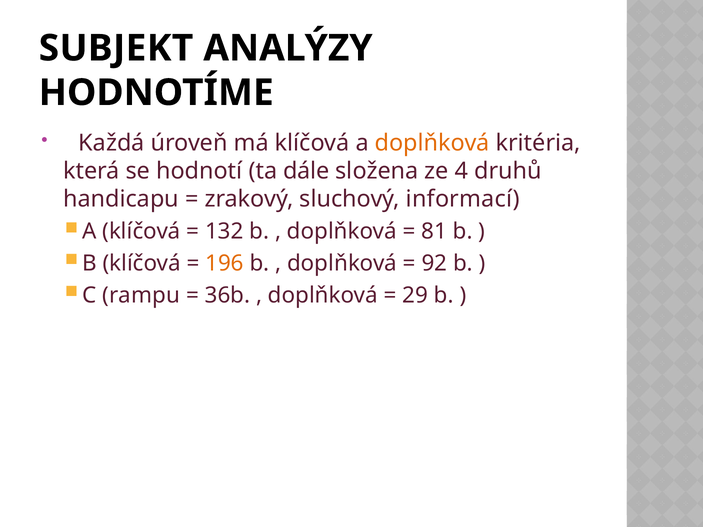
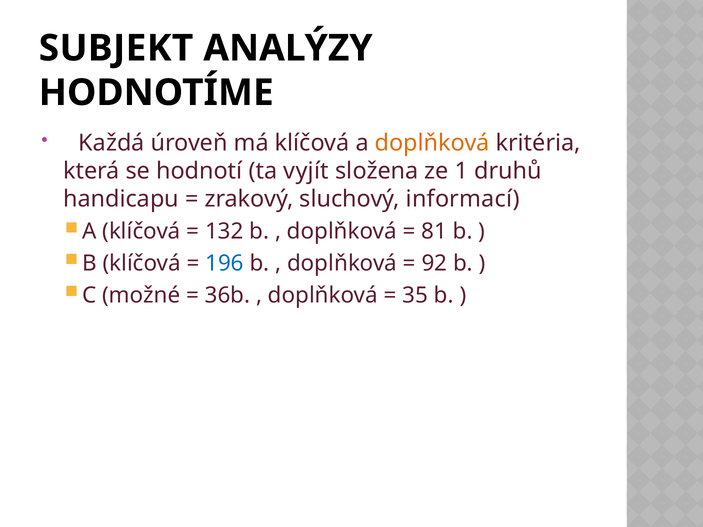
dále: dále -> vyjít
4: 4 -> 1
196 colour: orange -> blue
rampu: rampu -> možné
29: 29 -> 35
